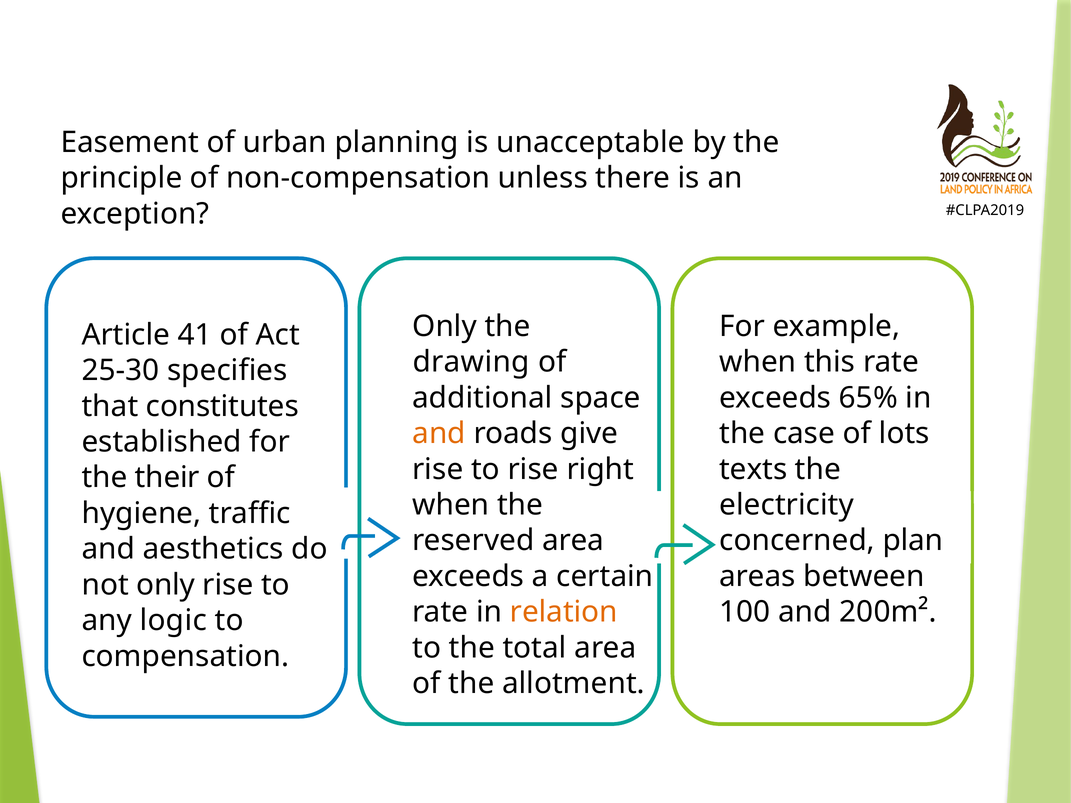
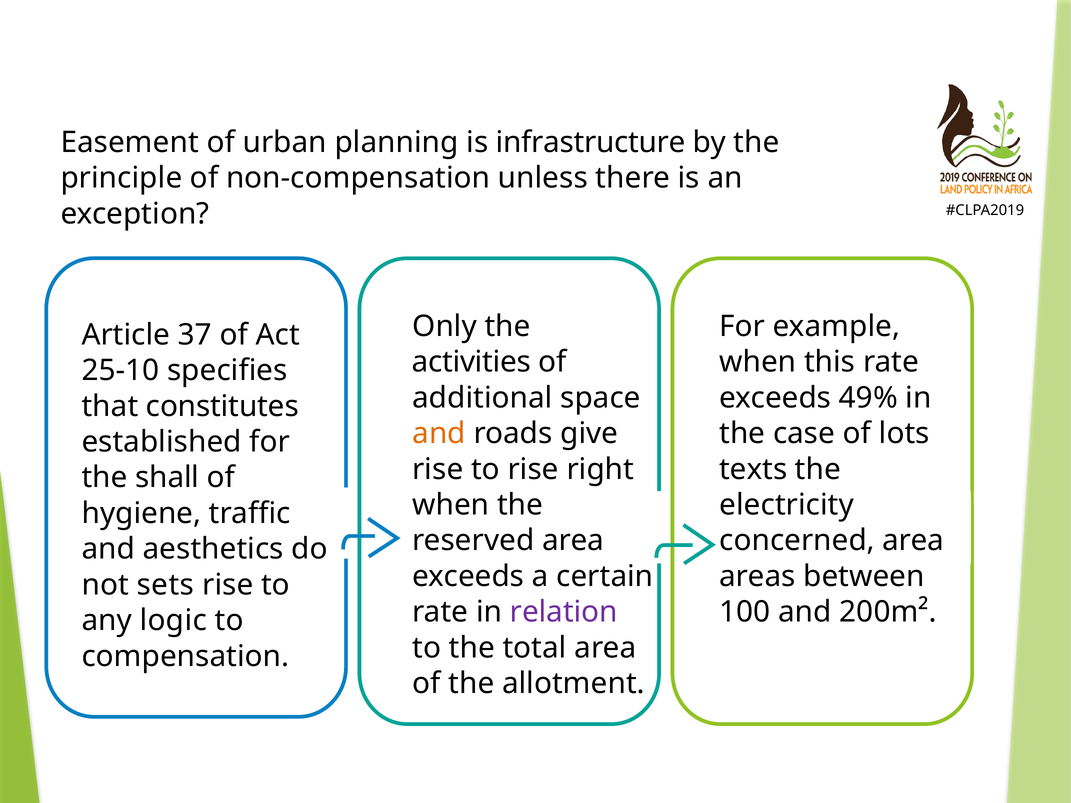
unacceptable: unacceptable -> infrastructure
41: 41 -> 37
drawing: drawing -> activities
25-30: 25-30 -> 25-10
65%: 65% -> 49%
their: their -> shall
concerned plan: plan -> area
not only: only -> sets
relation colour: orange -> purple
